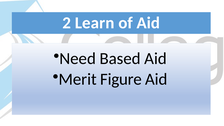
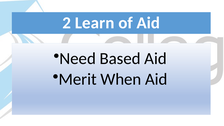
Figure: Figure -> When
